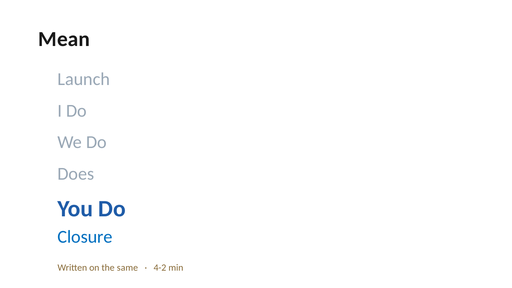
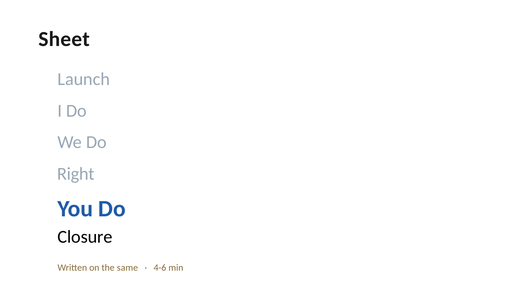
Mean: Mean -> Sheet
Does: Does -> Right
Closure colour: blue -> black
4-2: 4-2 -> 4-6
